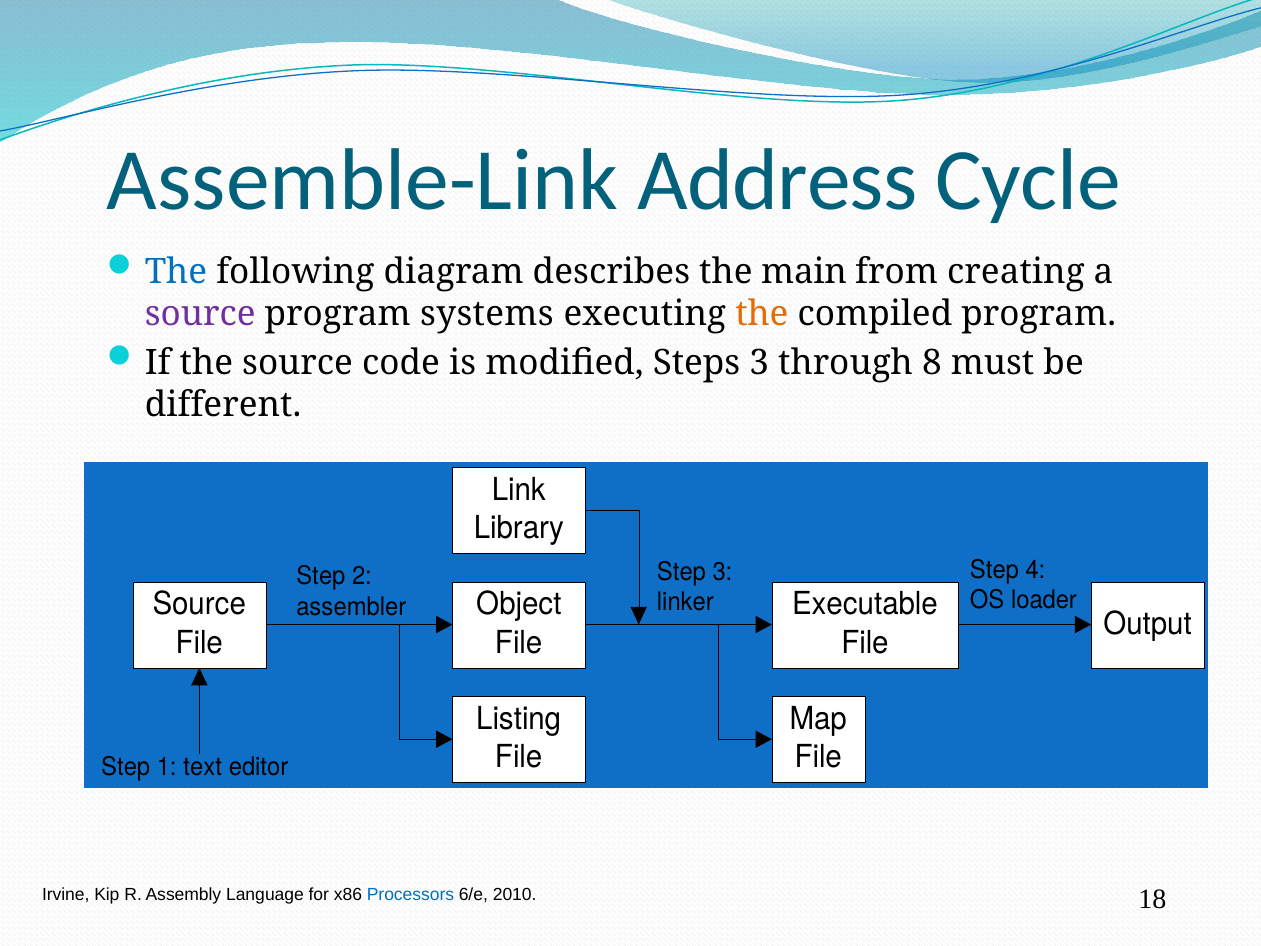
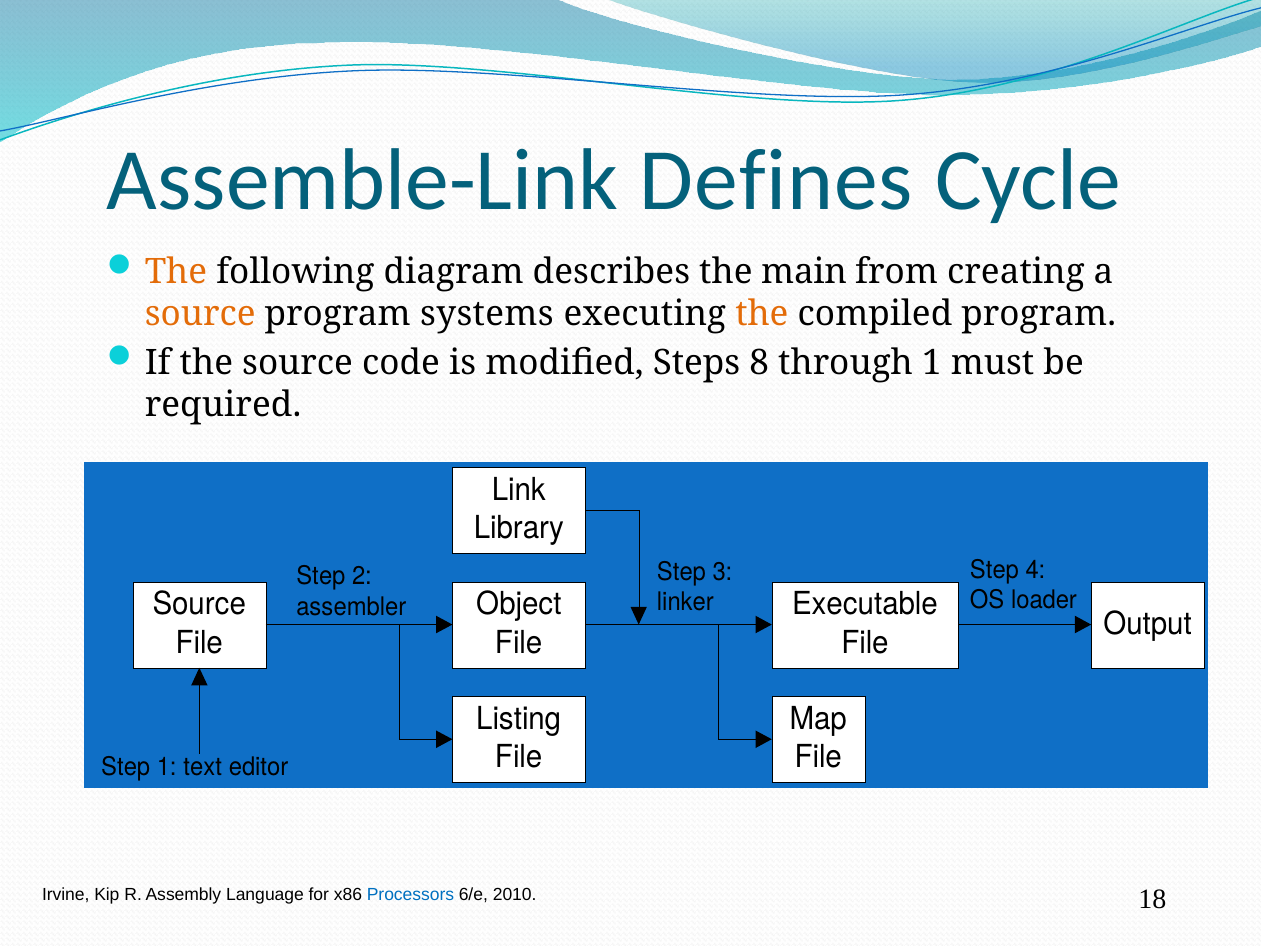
Address: Address -> Defines
The at (176, 271) colour: blue -> orange
source at (200, 313) colour: purple -> orange
Steps 3: 3 -> 8
through 8: 8 -> 1
different: different -> required
